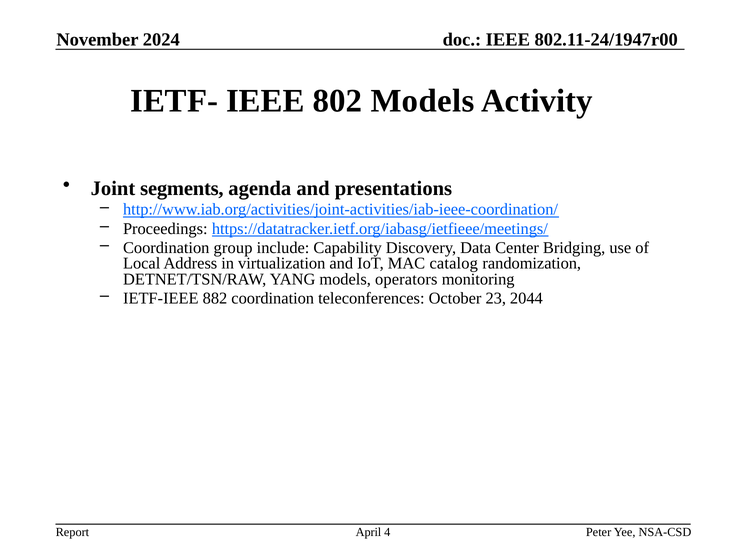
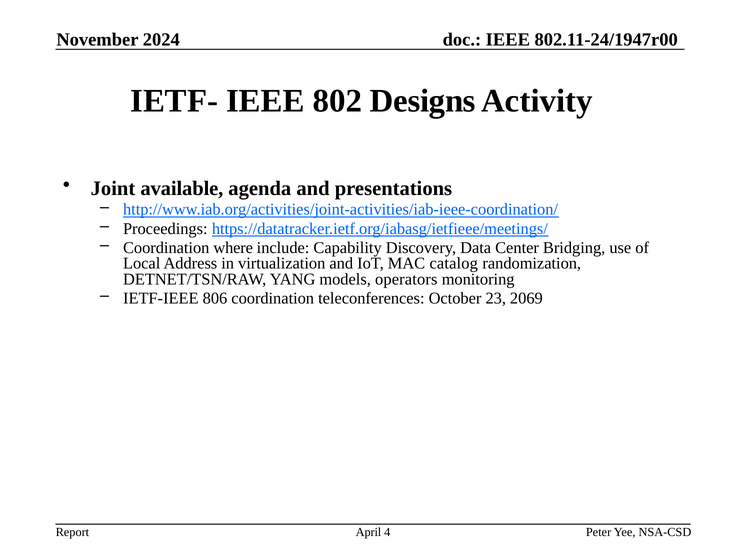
802 Models: Models -> Designs
segments: segments -> available
group: group -> where
882: 882 -> 806
2044: 2044 -> 2069
